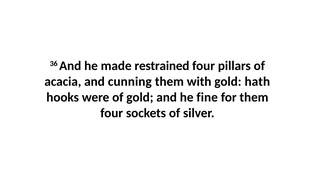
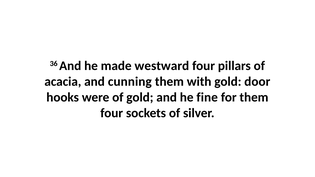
restrained: restrained -> westward
hath: hath -> door
